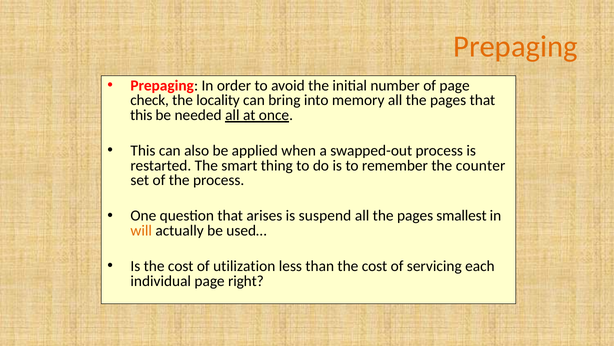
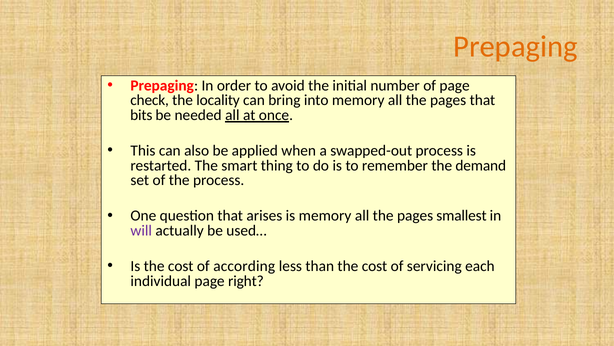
this at (141, 115): this -> bits
counter: counter -> demand
is suspend: suspend -> memory
will colour: orange -> purple
utilization: utilization -> according
